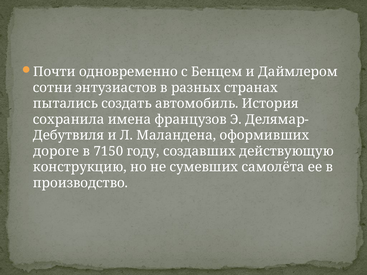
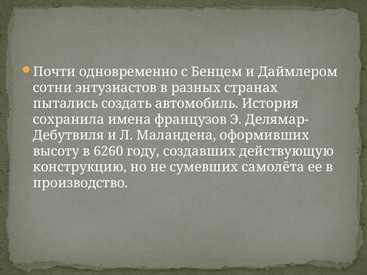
дороге: дороге -> высоту
7150: 7150 -> 6260
